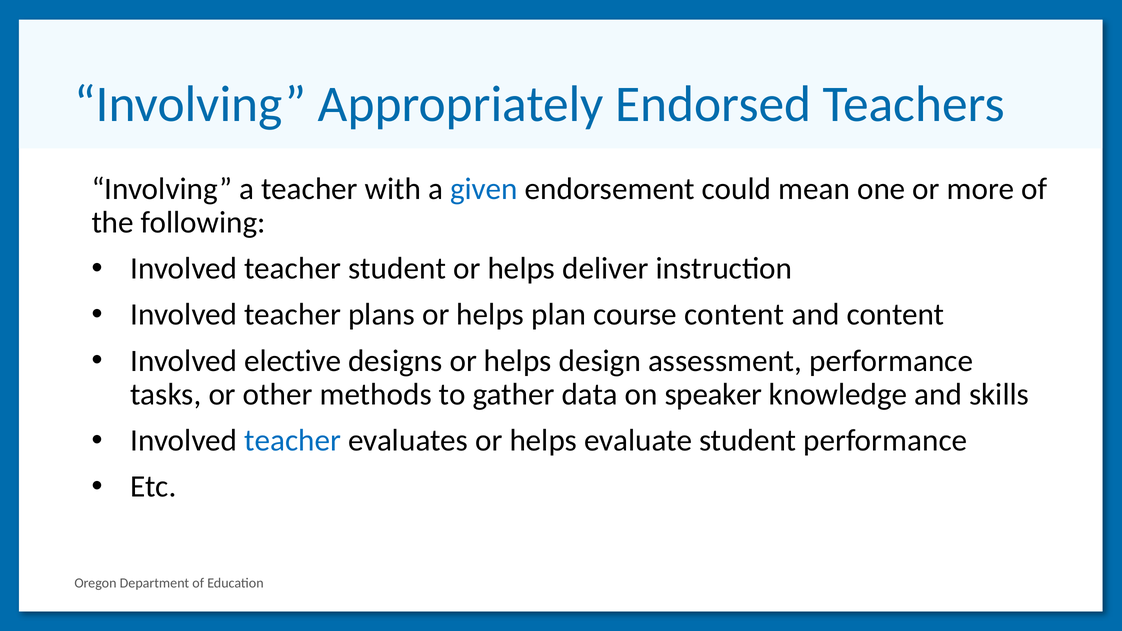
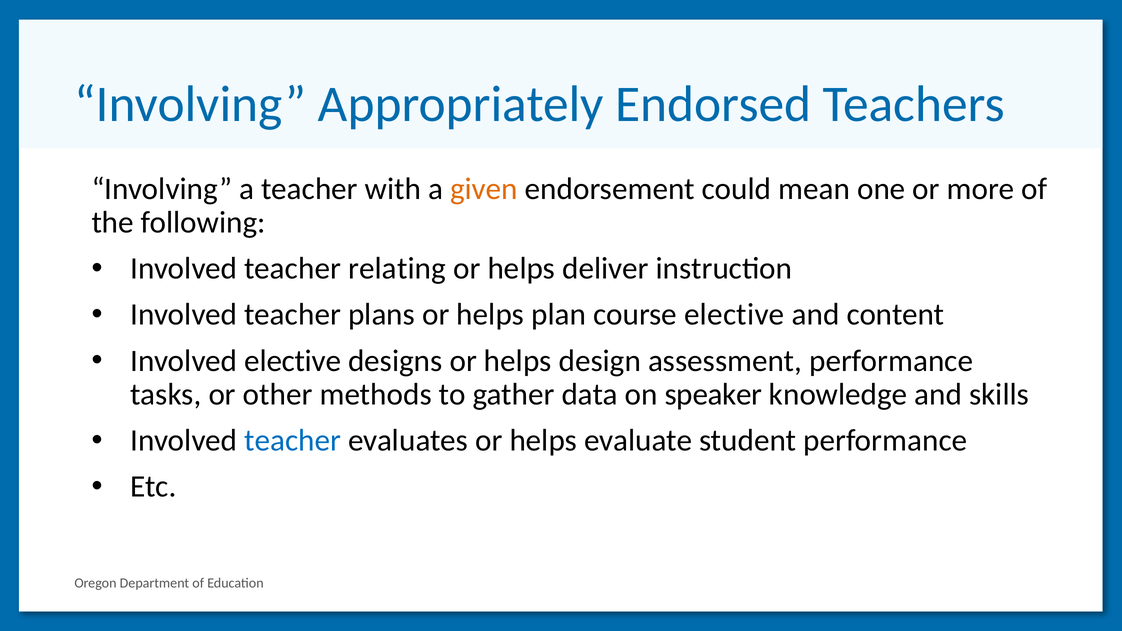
given colour: blue -> orange
teacher student: student -> relating
course content: content -> elective
